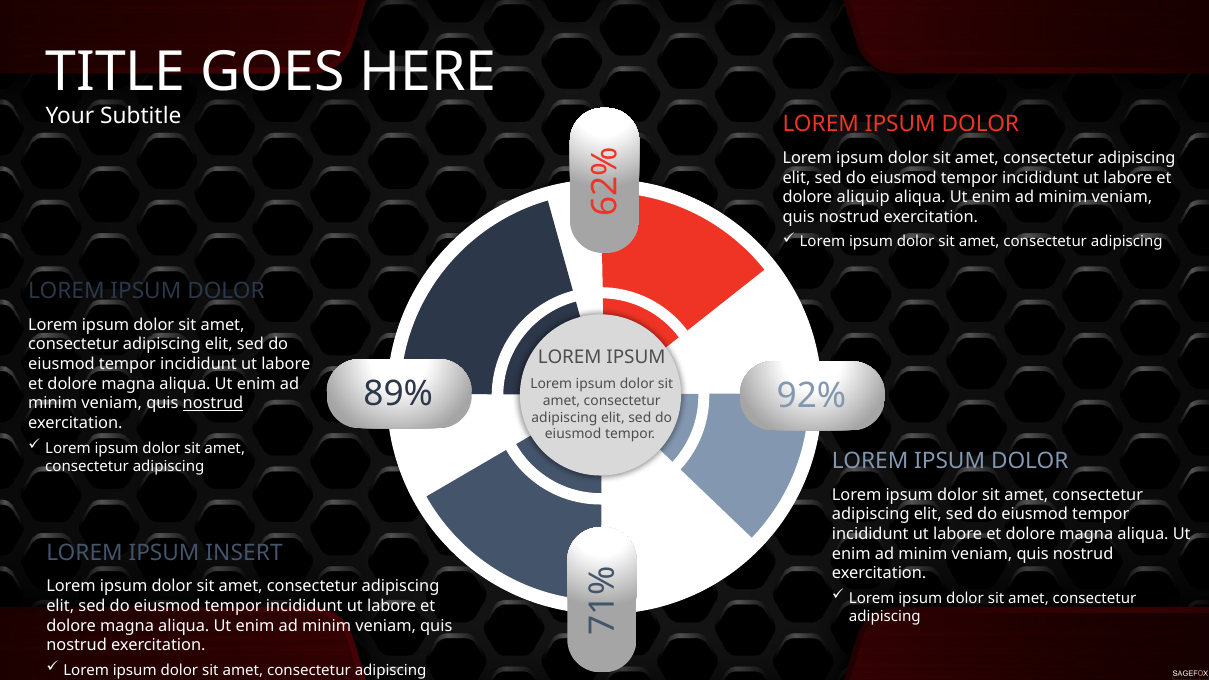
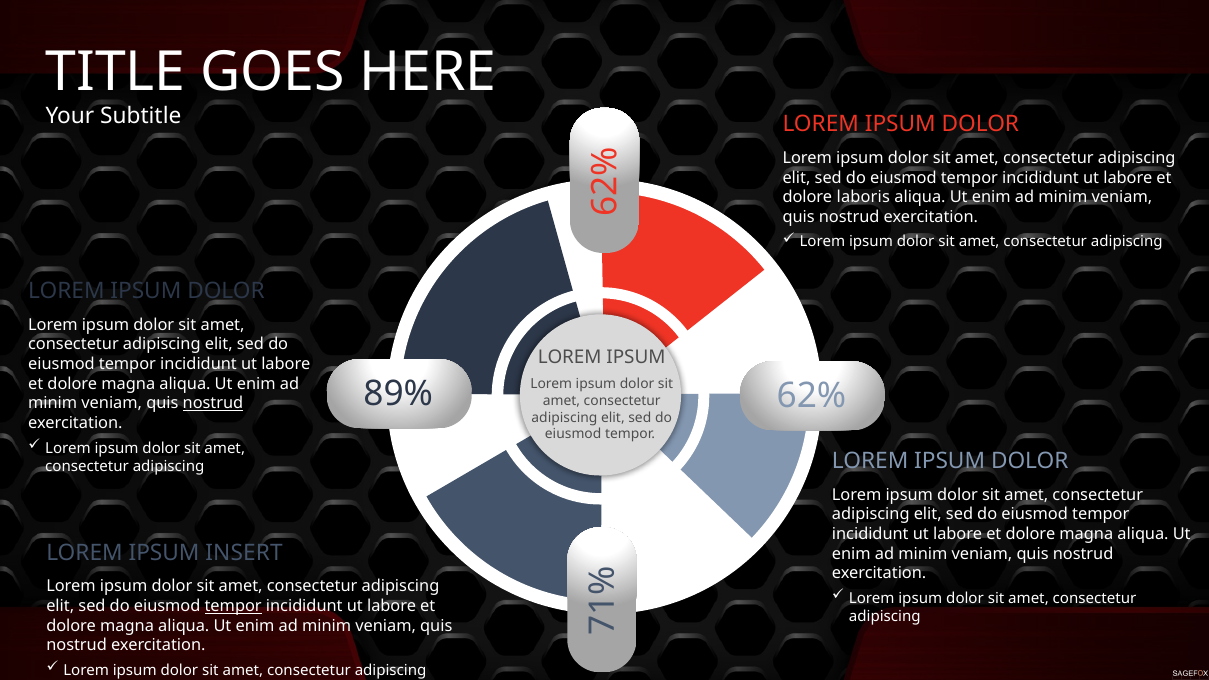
aliquip: aliquip -> laboris
92%: 92% -> 62%
tempor at (233, 606) underline: none -> present
